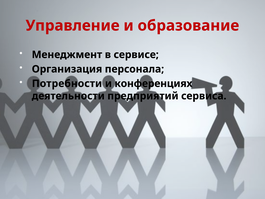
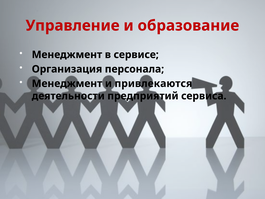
Потребности at (67, 83): Потребности -> Менеджмент
конференциях: конференциях -> привлекаются
